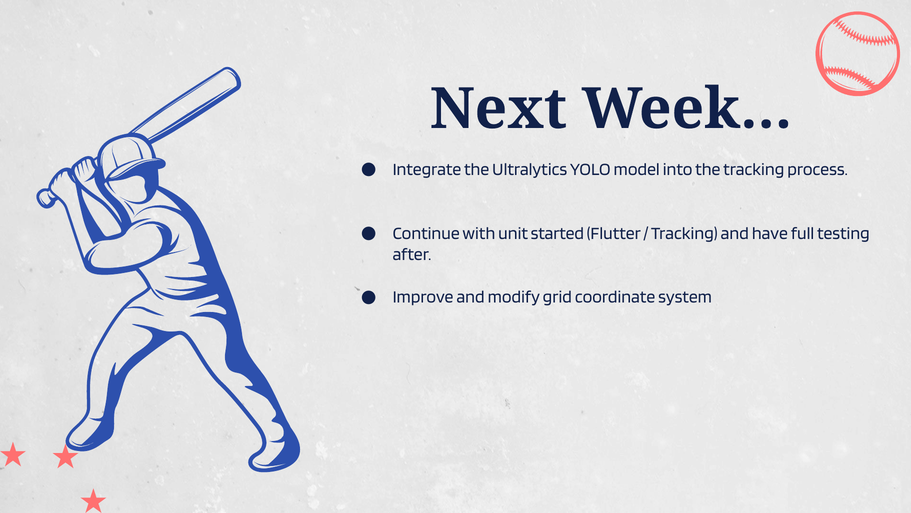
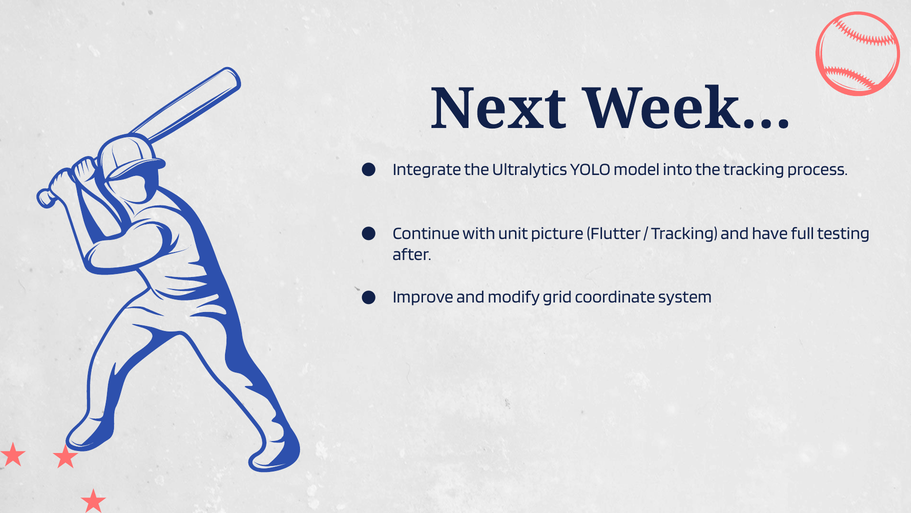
started: started -> picture
